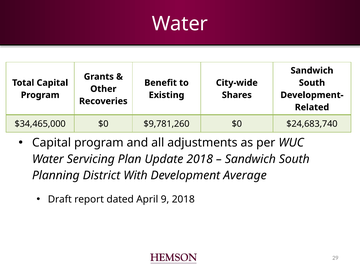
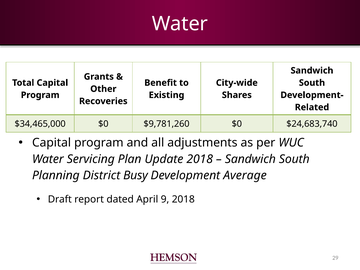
With: With -> Busy
